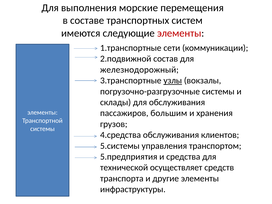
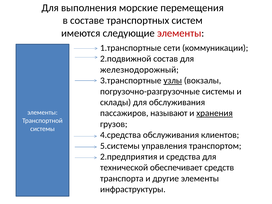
большим: большим -> называют
хранения underline: none -> present
5.предприятия: 5.предприятия -> 2.предприятия
осуществляет: осуществляет -> обеспечивает
